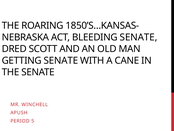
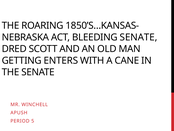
GETTING SENATE: SENATE -> ENTERS
